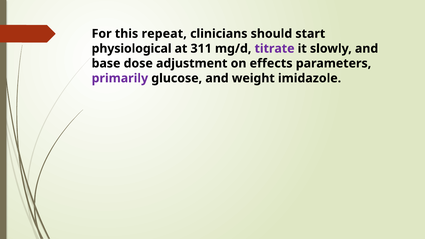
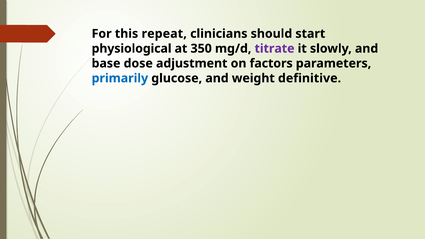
311: 311 -> 350
effects: effects -> factors
primarily colour: purple -> blue
imidazole: imidazole -> definitive
